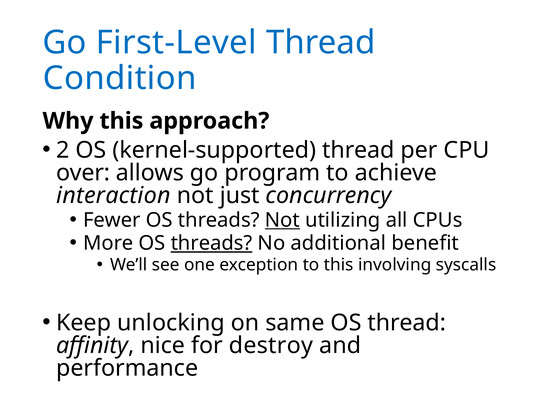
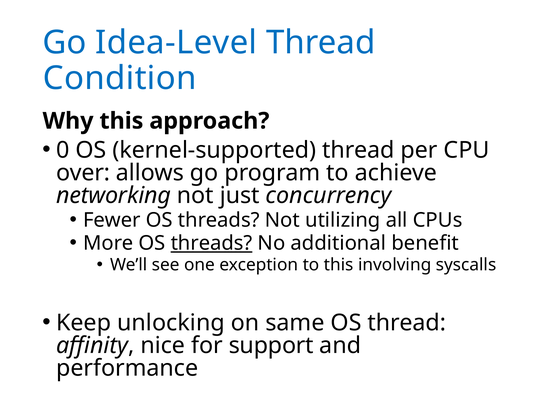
First-Level: First-Level -> Idea-Level
2: 2 -> 0
interaction: interaction -> networking
Not at (282, 221) underline: present -> none
destroy: destroy -> support
